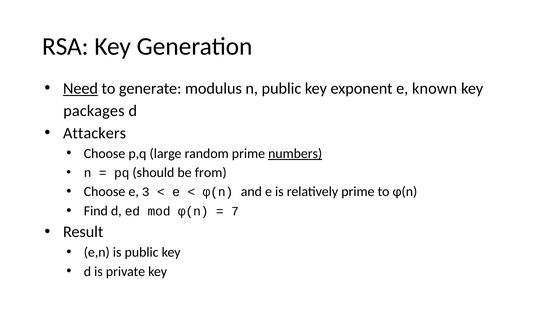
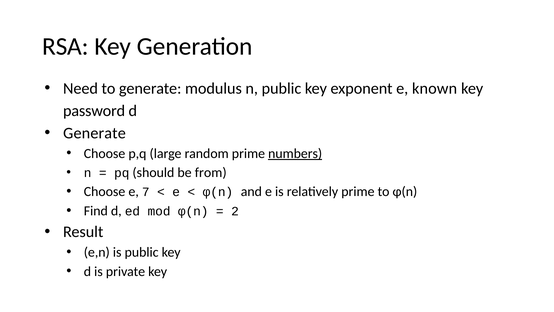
Need underline: present -> none
packages: packages -> password
Attackers at (95, 133): Attackers -> Generate
3: 3 -> 7
7: 7 -> 2
